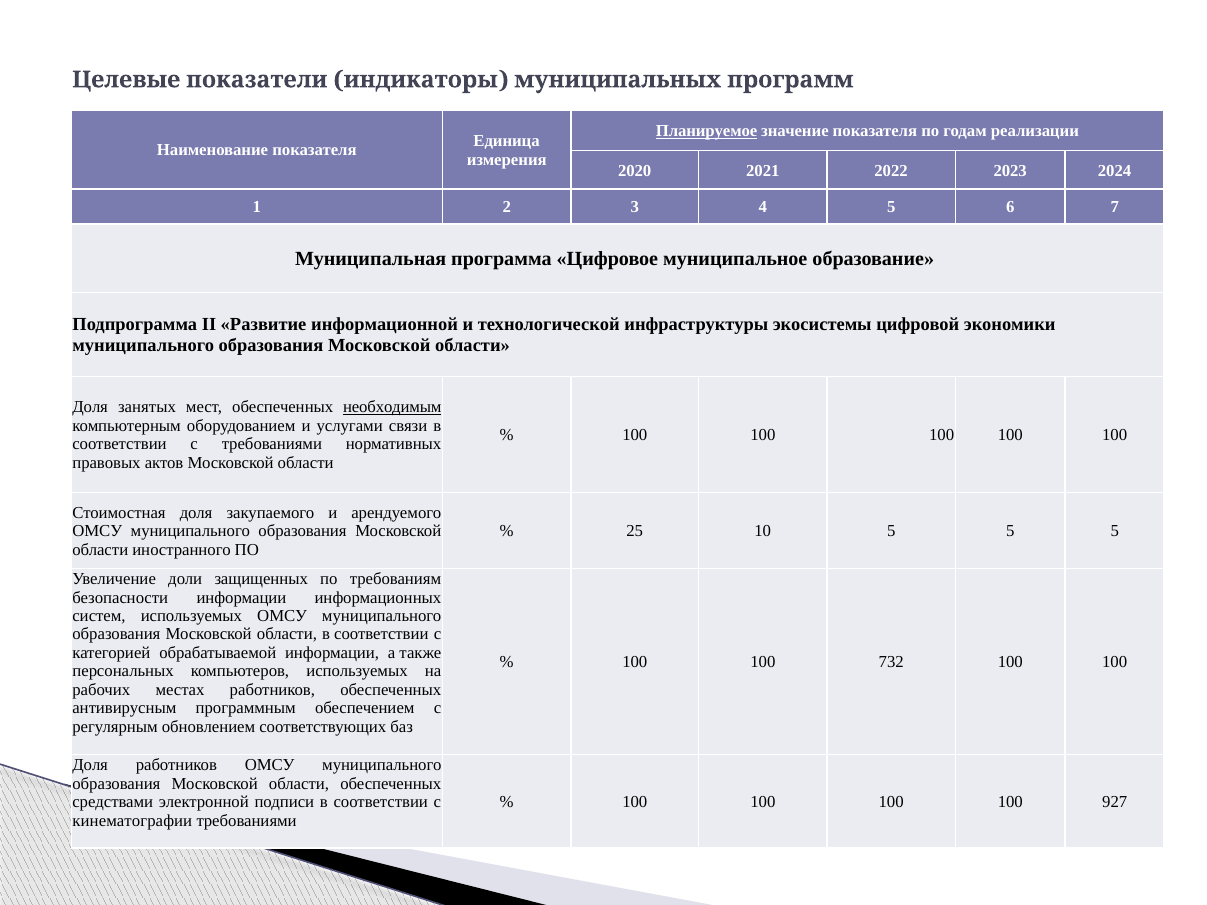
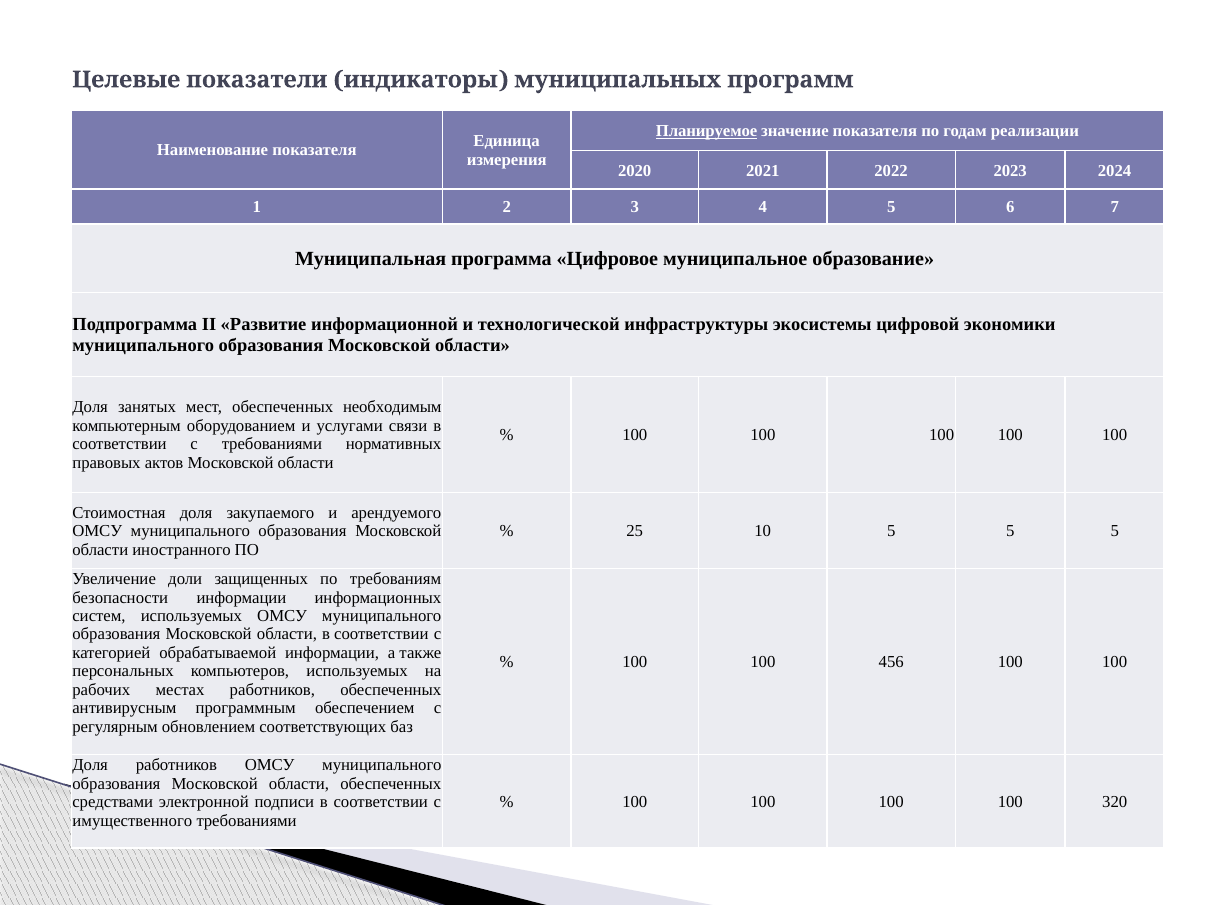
необходимым underline: present -> none
732: 732 -> 456
927: 927 -> 320
кинематографии: кинематографии -> имущественного
